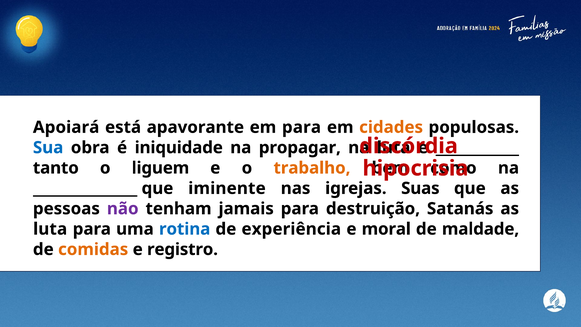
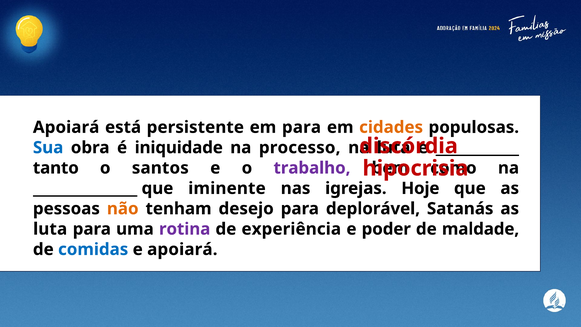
apavorante: apavorante -> persistente
propagar: propagar -> processo
liguem: liguem -> santos
trabalho colour: orange -> purple
Suas: Suas -> Hoje
não colour: purple -> orange
jamais: jamais -> desejo
destruição: destruição -> deplorável
rotina colour: blue -> purple
moral: moral -> poder
comidas colour: orange -> blue
e registro: registro -> apoiará
